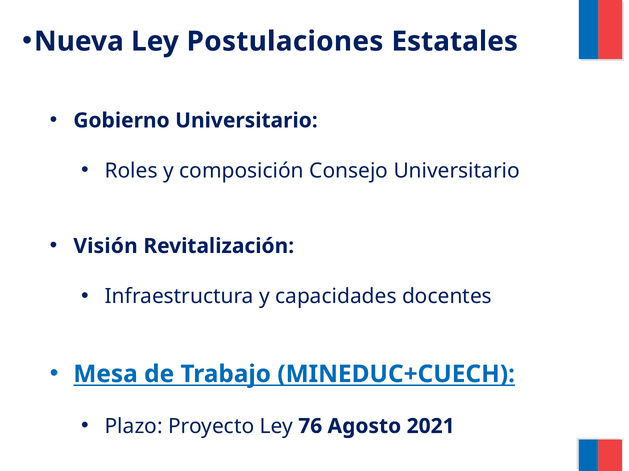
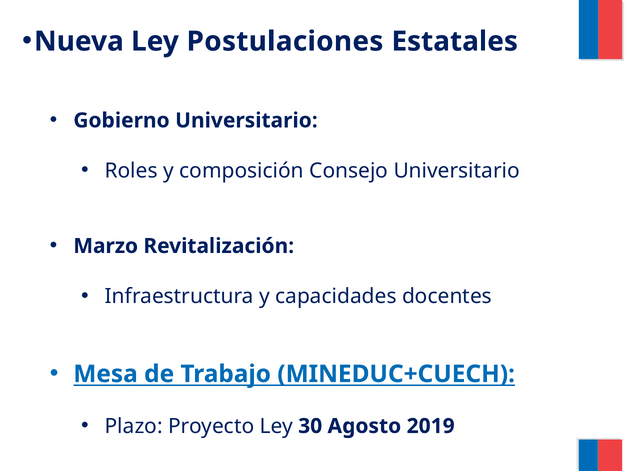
Visión: Visión -> Marzo
76: 76 -> 30
2021: 2021 -> 2019
